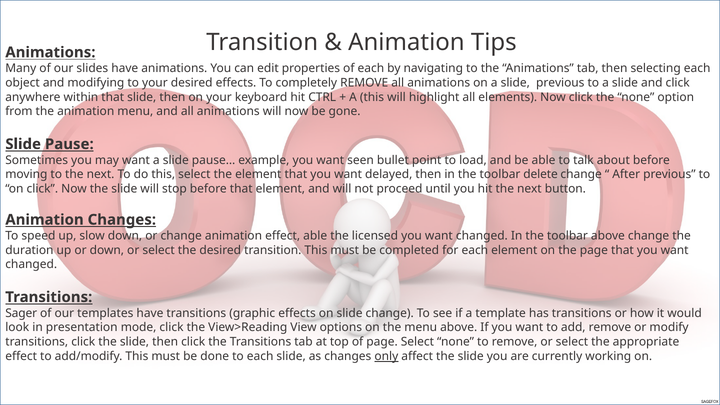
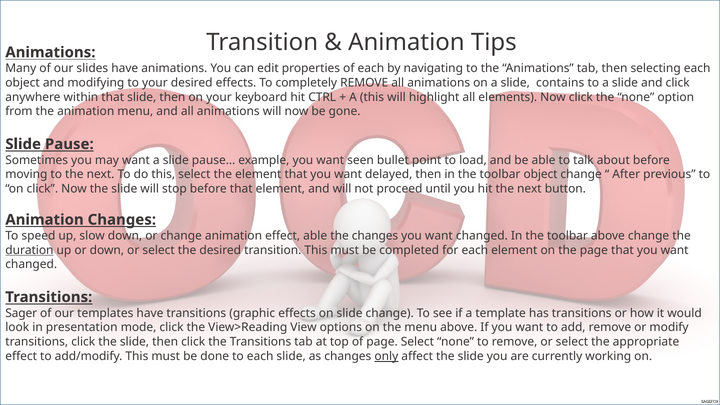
slide previous: previous -> contains
toolbar delete: delete -> object
the licensed: licensed -> changes
duration underline: none -> present
